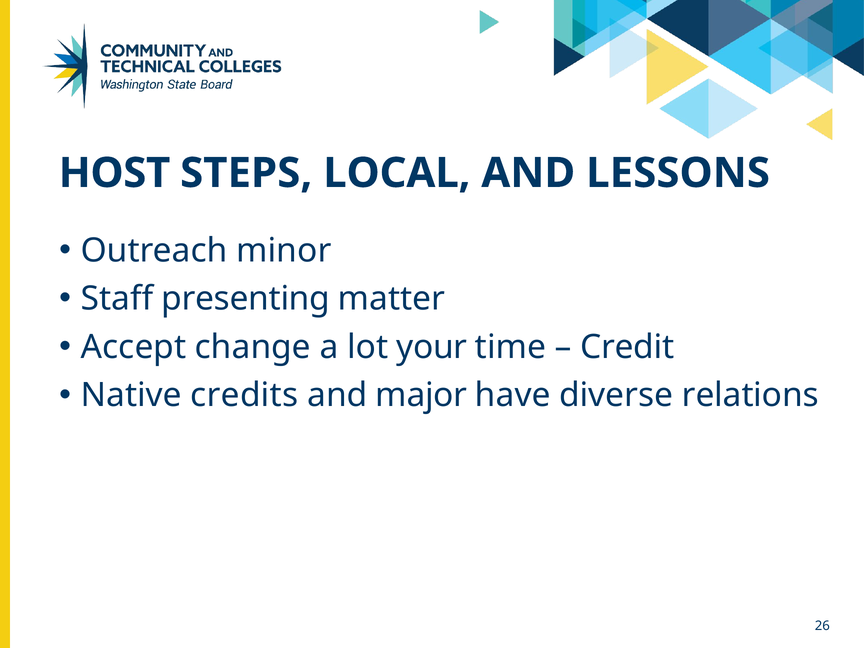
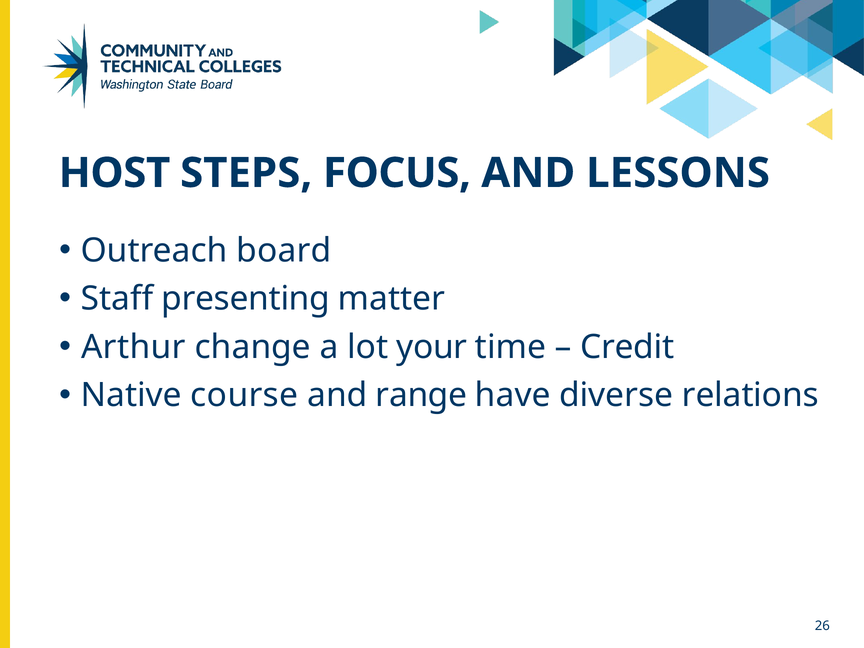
LOCAL: LOCAL -> FOCUS
minor: minor -> board
Accept: Accept -> Arthur
credits: credits -> course
major: major -> range
